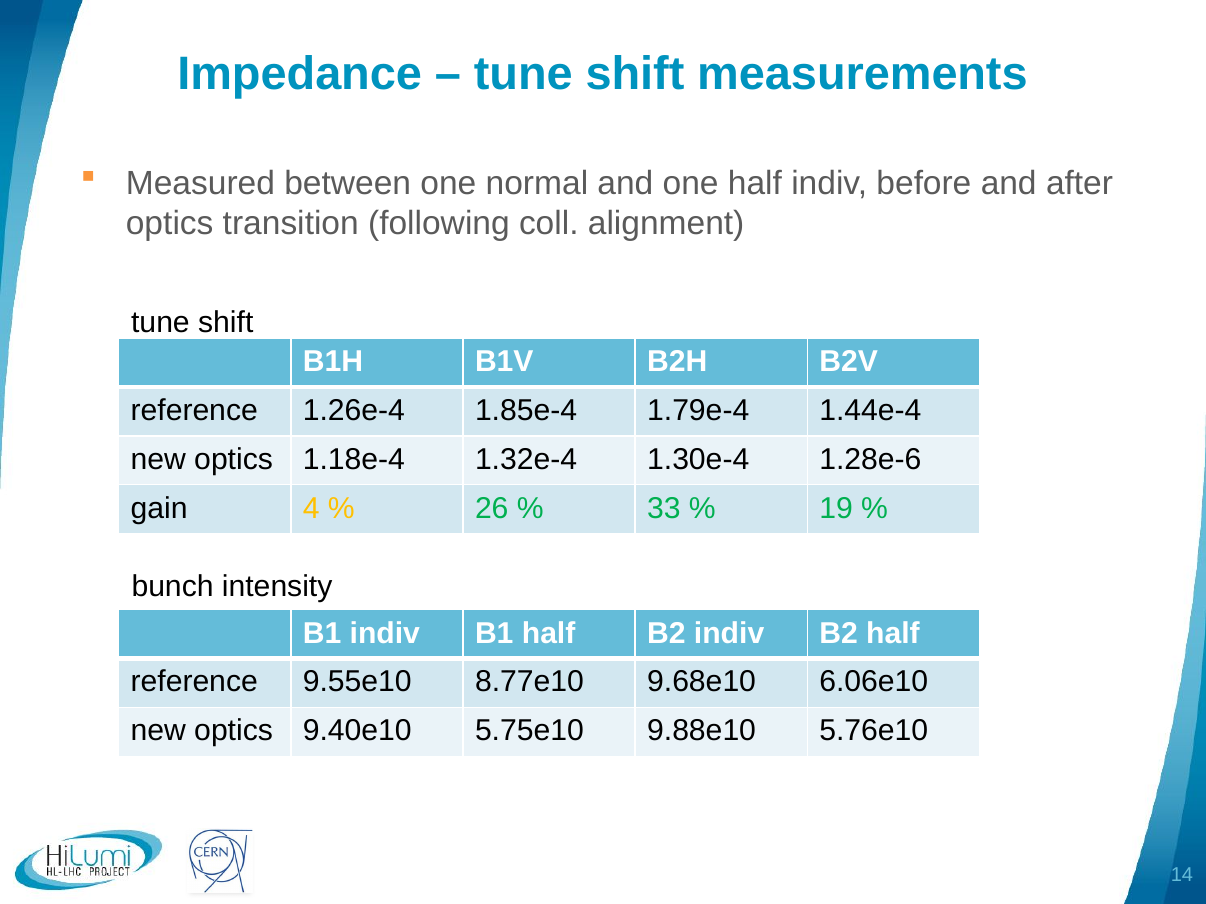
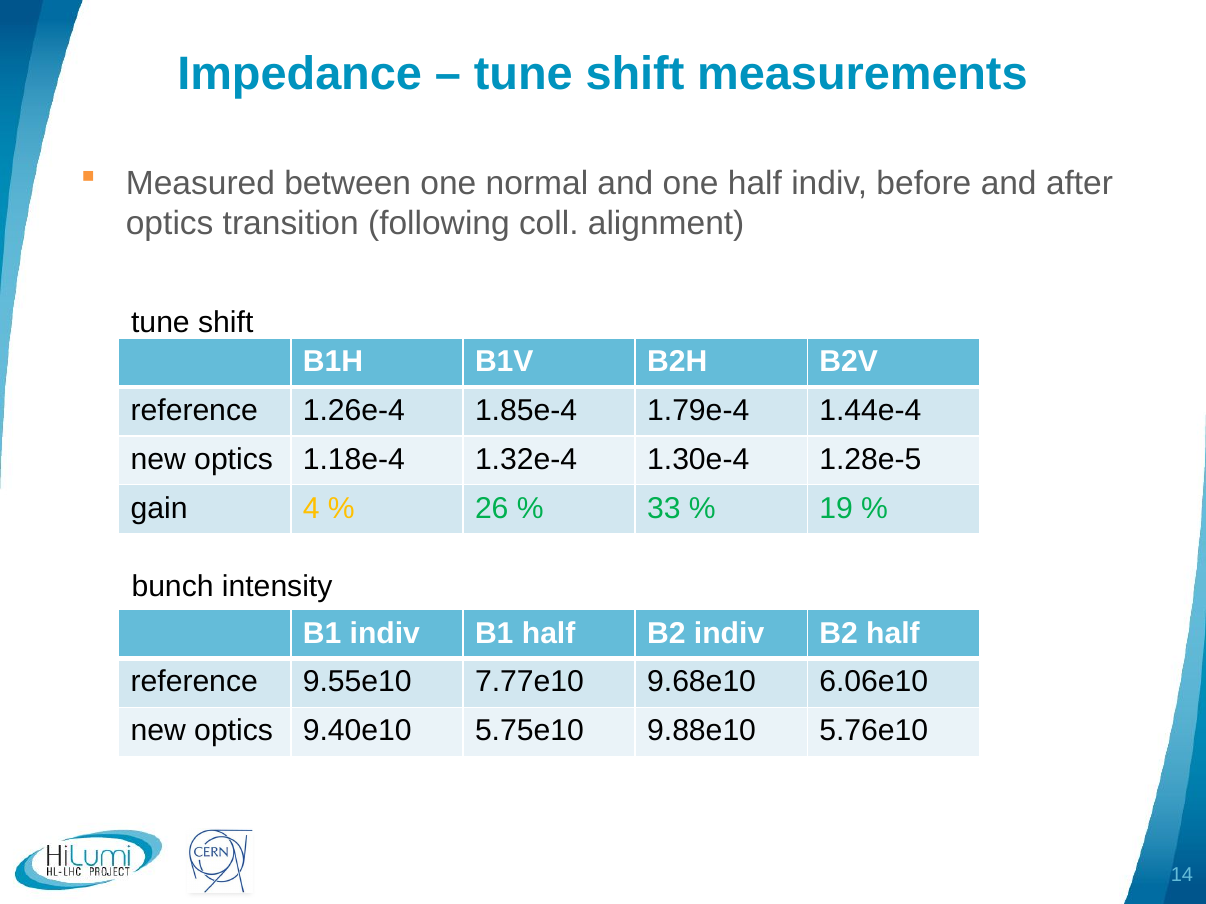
1.28e-6: 1.28e-6 -> 1.28e-5
8.77e10: 8.77e10 -> 7.77e10
